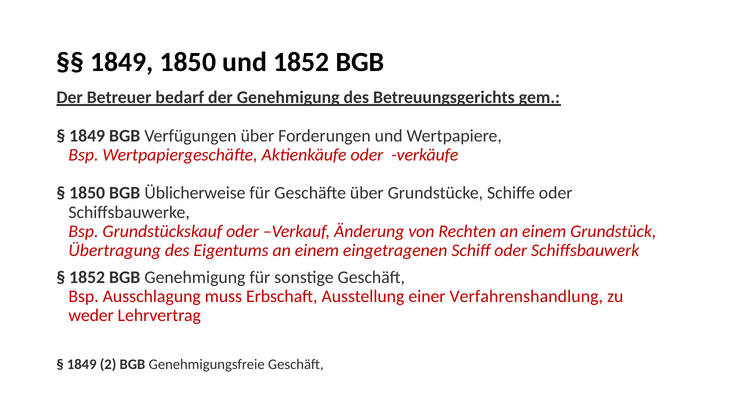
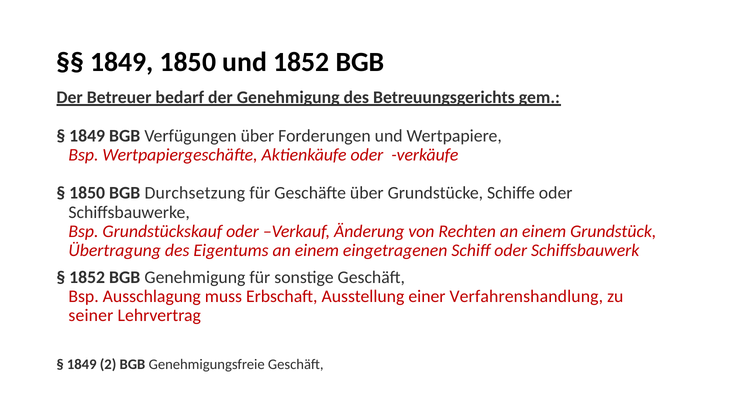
Üblicherweise: Üblicherweise -> Durchsetzung
weder: weder -> seiner
